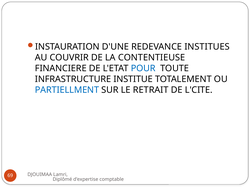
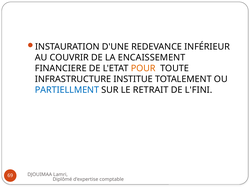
INSTITUES: INSTITUES -> INFÉRIEUR
CONTENTIEUSE: CONTENTIEUSE -> ENCAISSEMENT
POUR colour: blue -> orange
L'CITE: L'CITE -> L'FINI
